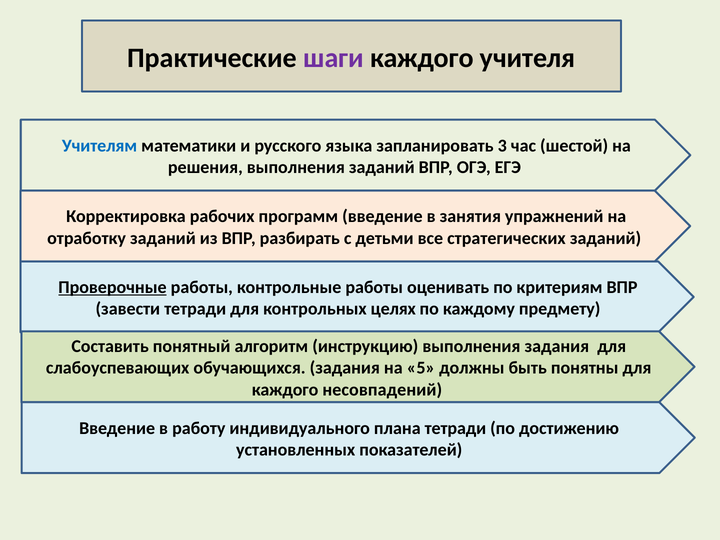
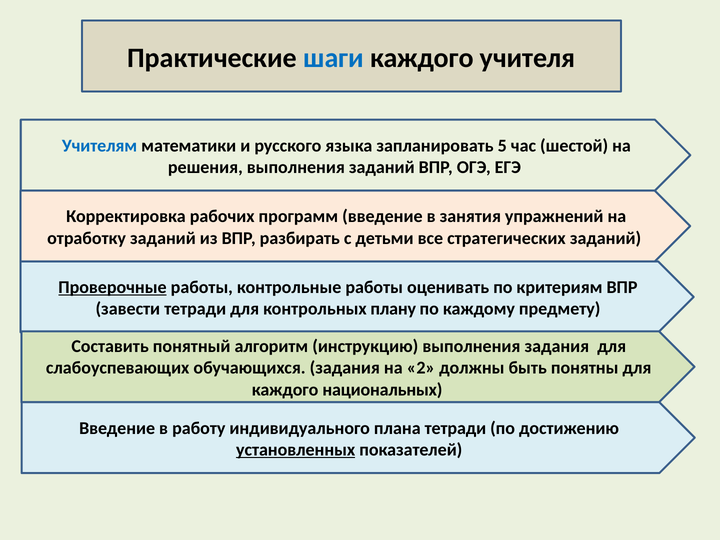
шаги colour: purple -> blue
3: 3 -> 5
целях: целях -> плану
5: 5 -> 2
несовпадений: несовпадений -> национальных
установленных underline: none -> present
